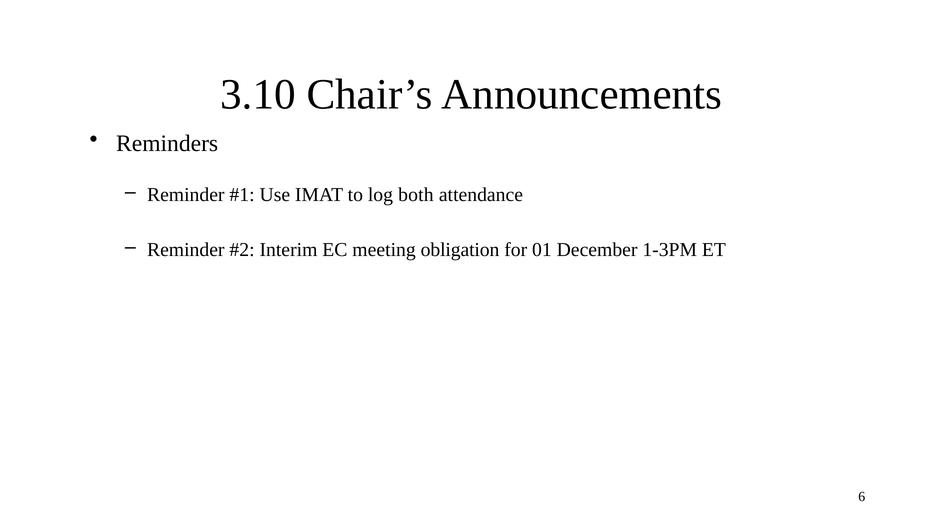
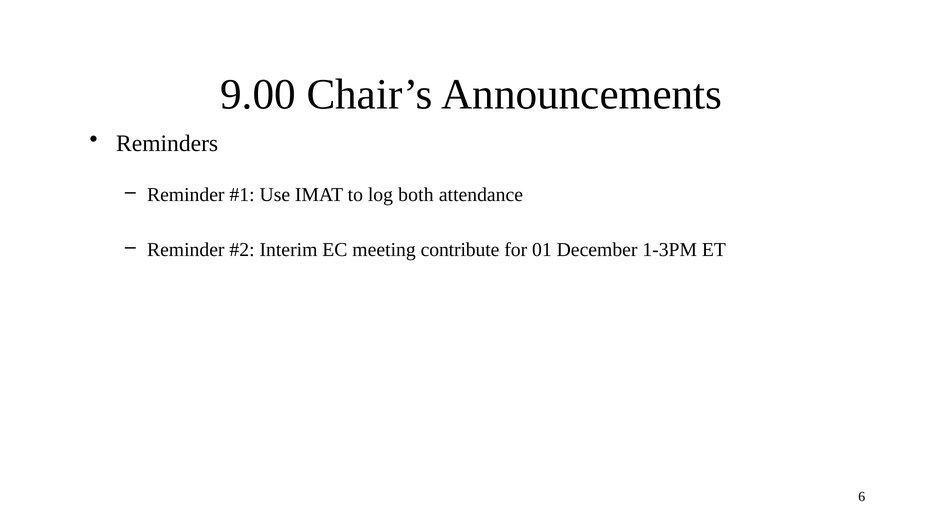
3.10: 3.10 -> 9.00
obligation: obligation -> contribute
